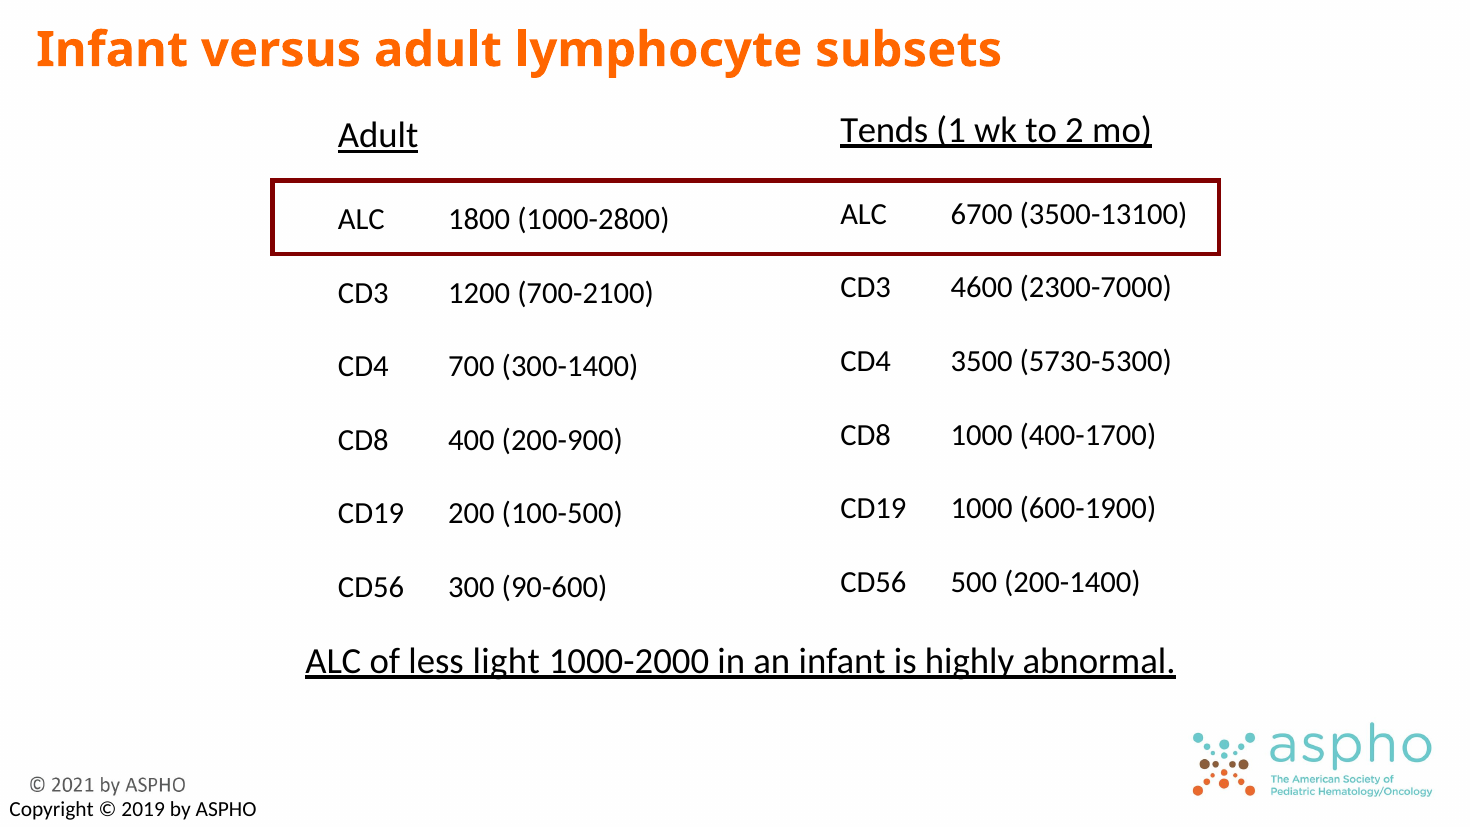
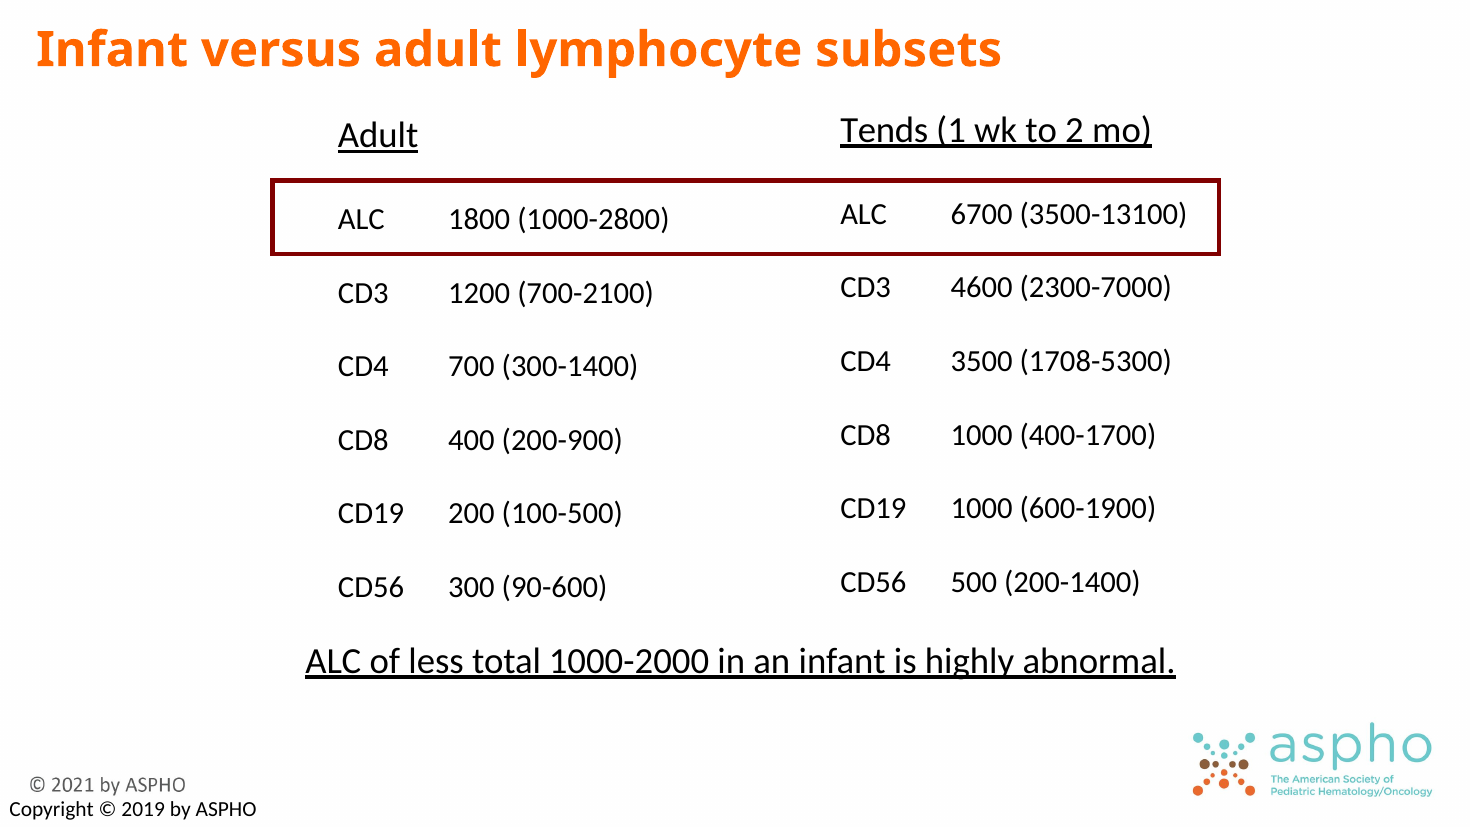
5730-5300: 5730-5300 -> 1708-5300
light: light -> total
